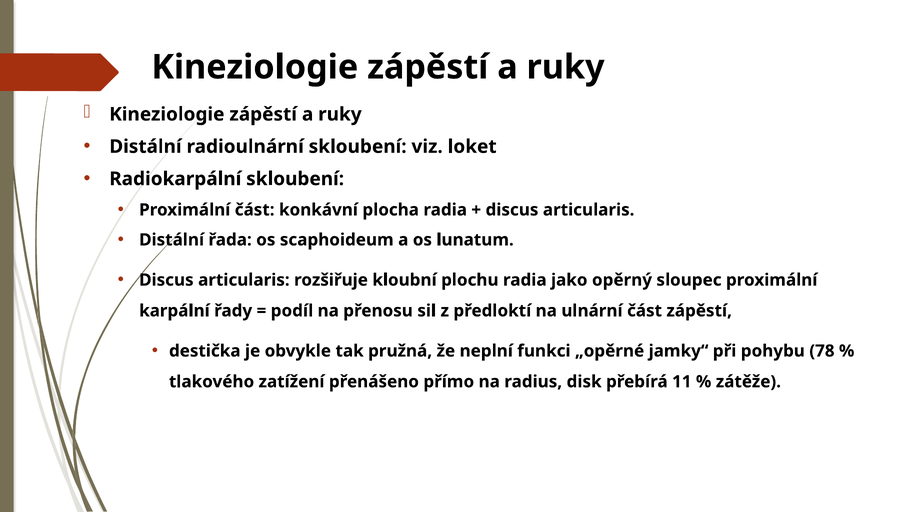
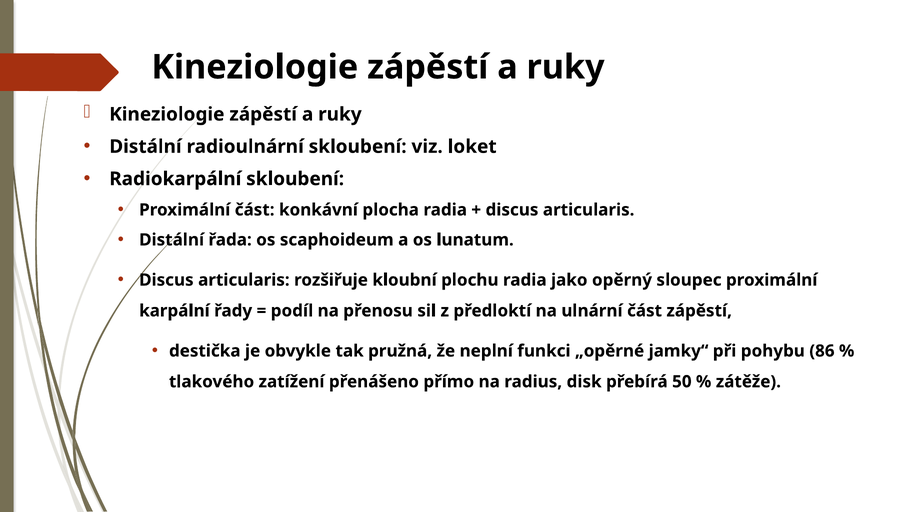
78: 78 -> 86
11: 11 -> 50
